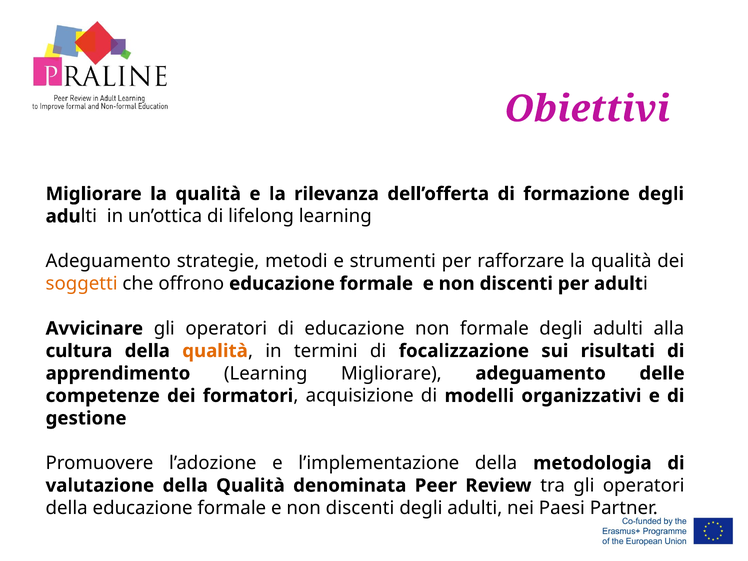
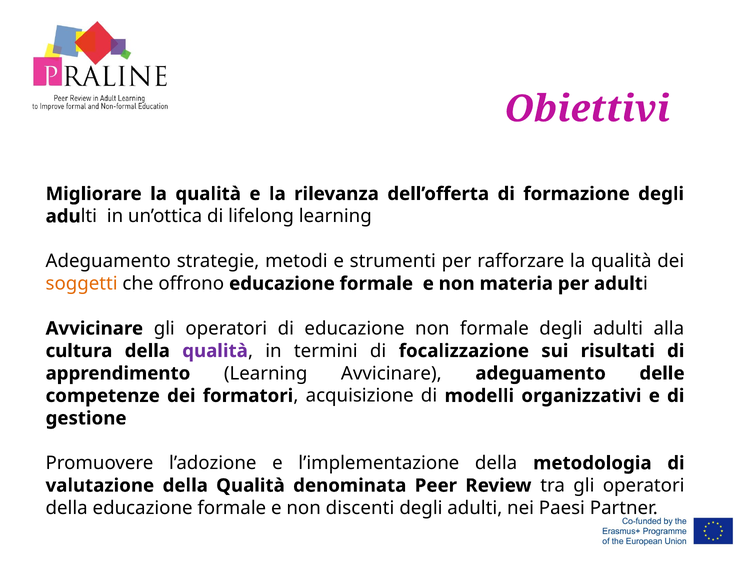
discenti at (516, 284): discenti -> materia
qualità at (215, 351) colour: orange -> purple
Learning Migliorare: Migliorare -> Avvicinare
